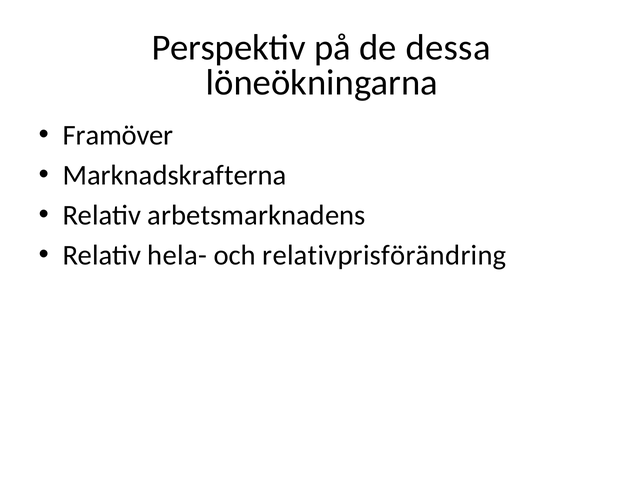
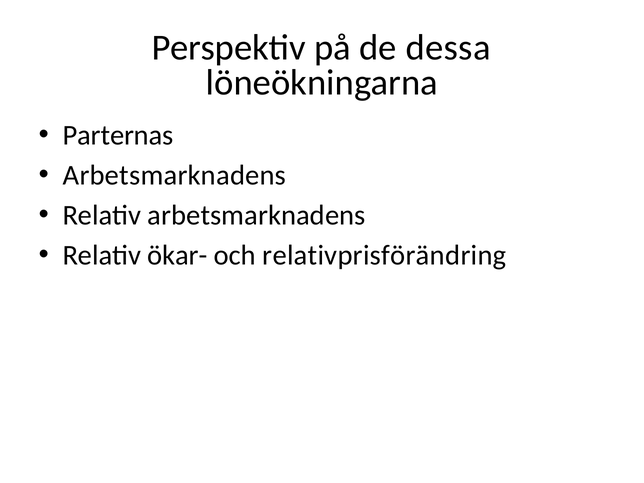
Framöver: Framöver -> Parternas
Marknadskrafterna at (175, 175): Marknadskrafterna -> Arbetsmarknadens
hela-: hela- -> ökar-
